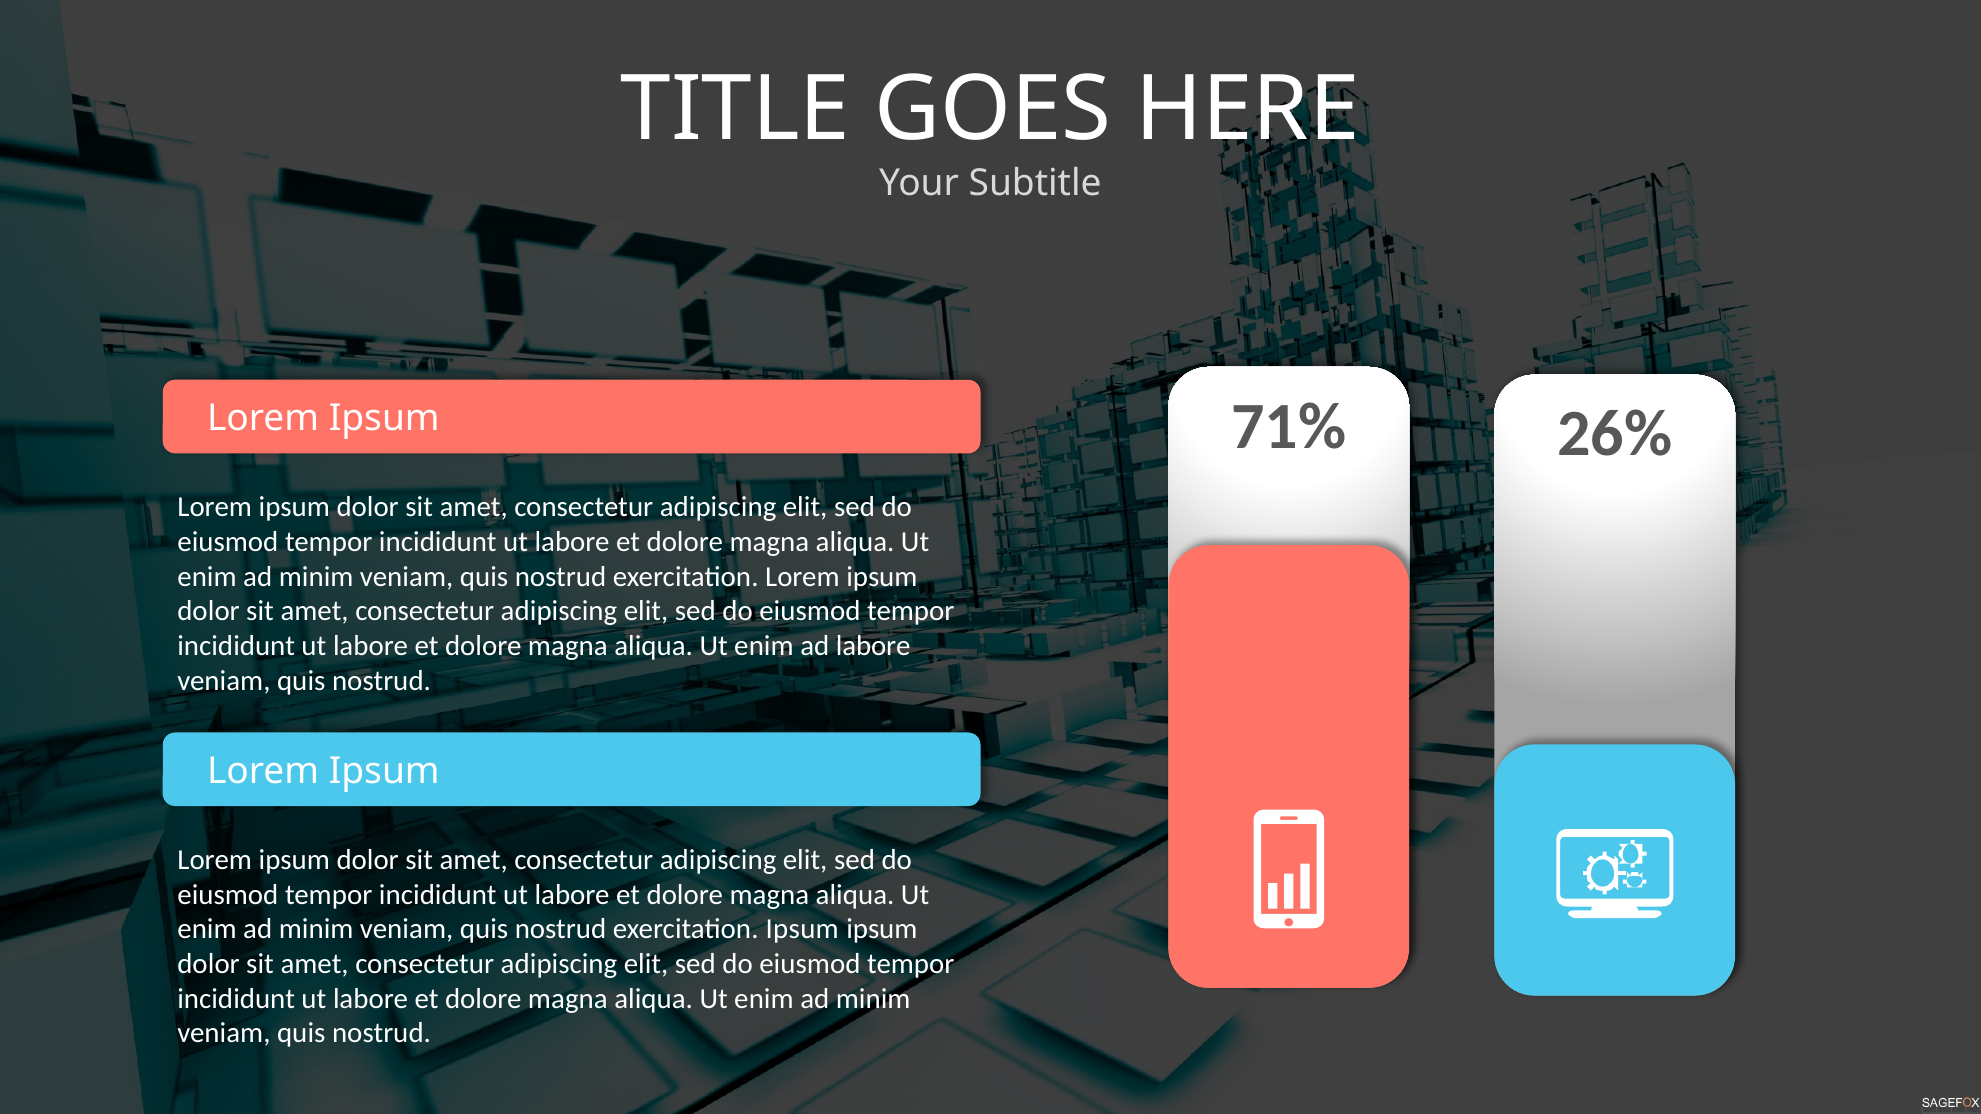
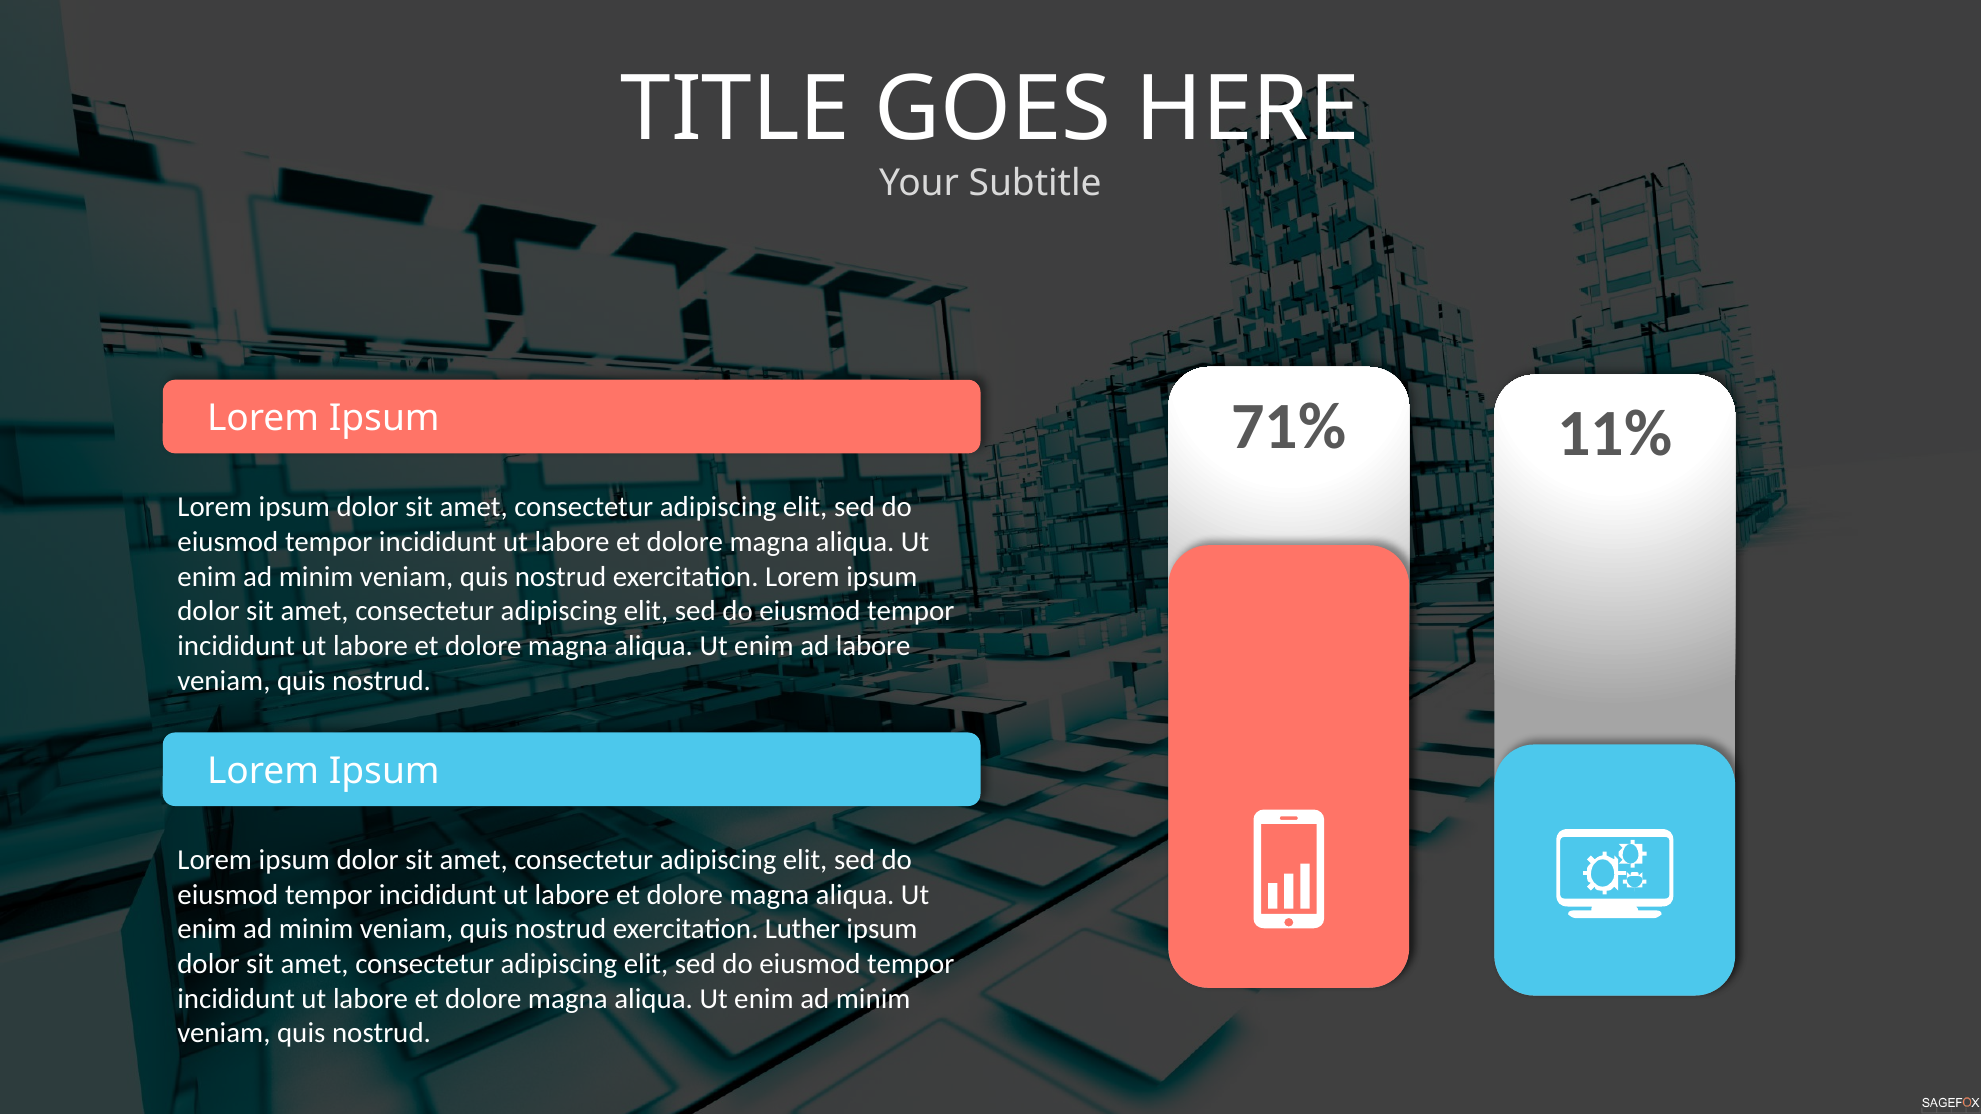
26%: 26% -> 11%
exercitation Ipsum: Ipsum -> Luther
